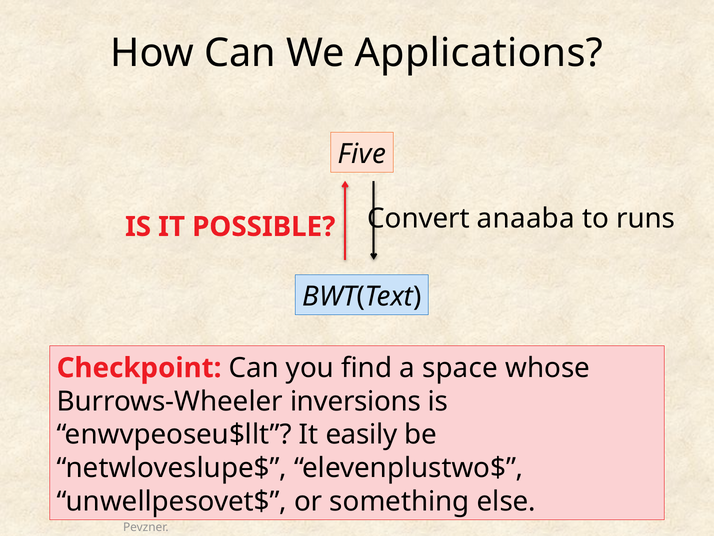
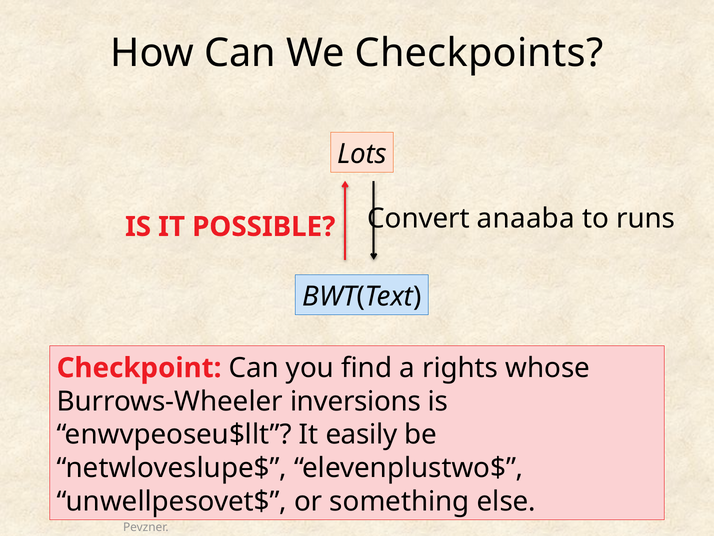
Applications: Applications -> Checkpoints
Five: Five -> Lots
space: space -> rights
